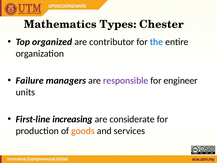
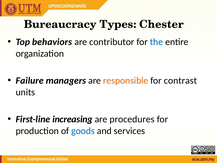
Mathematics: Mathematics -> Bureaucracy
organized: organized -> behaviors
responsible colour: purple -> orange
engineer: engineer -> contrast
considerate: considerate -> procedures
goods colour: orange -> blue
